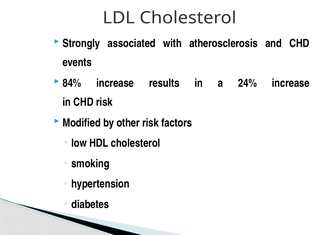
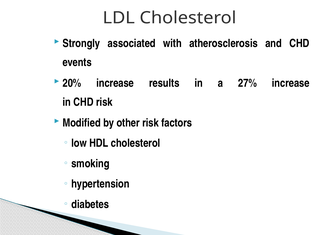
84%: 84% -> 20%
24%: 24% -> 27%
